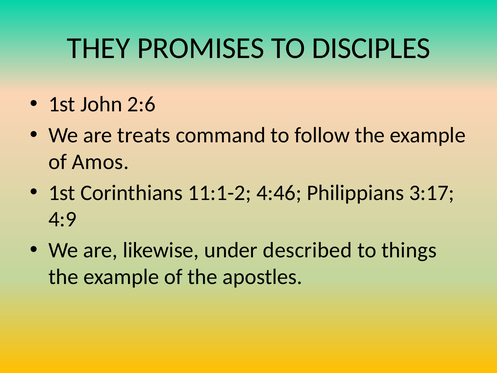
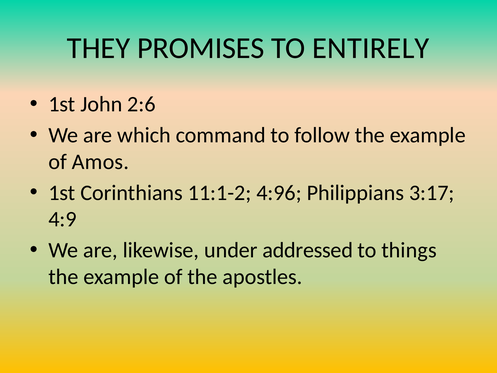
DISCIPLES: DISCIPLES -> ENTIRELY
treats: treats -> which
4:46: 4:46 -> 4:96
described: described -> addressed
